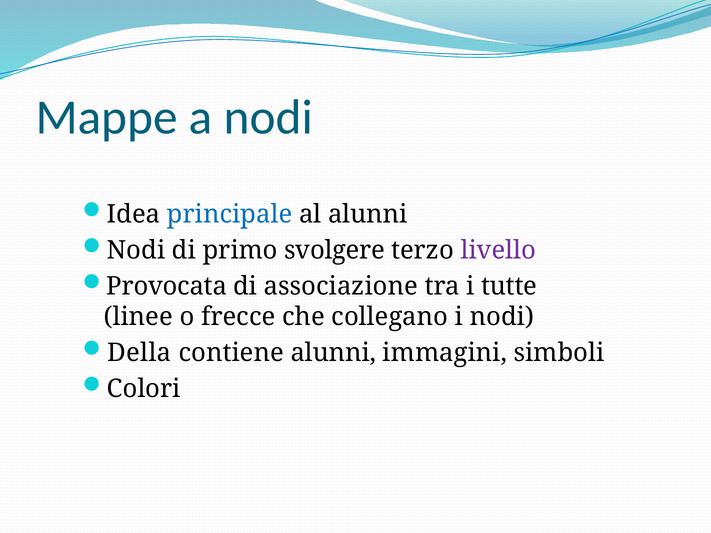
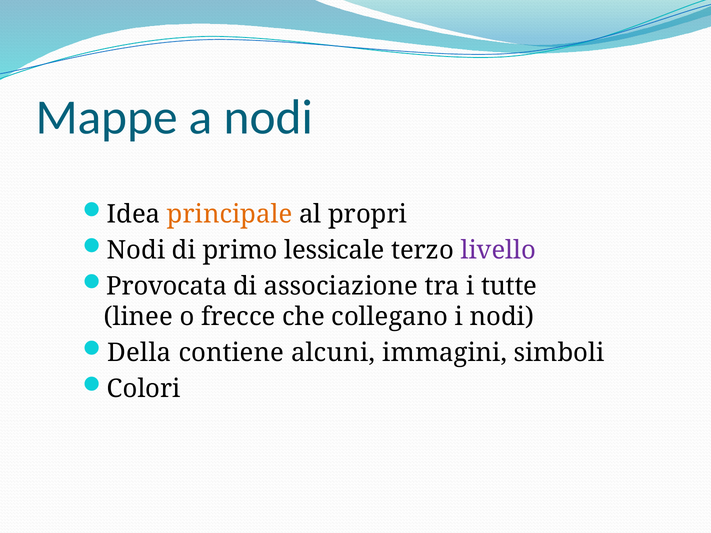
principale colour: blue -> orange
al alunni: alunni -> propri
svolgere: svolgere -> lessicale
contiene alunni: alunni -> alcuni
